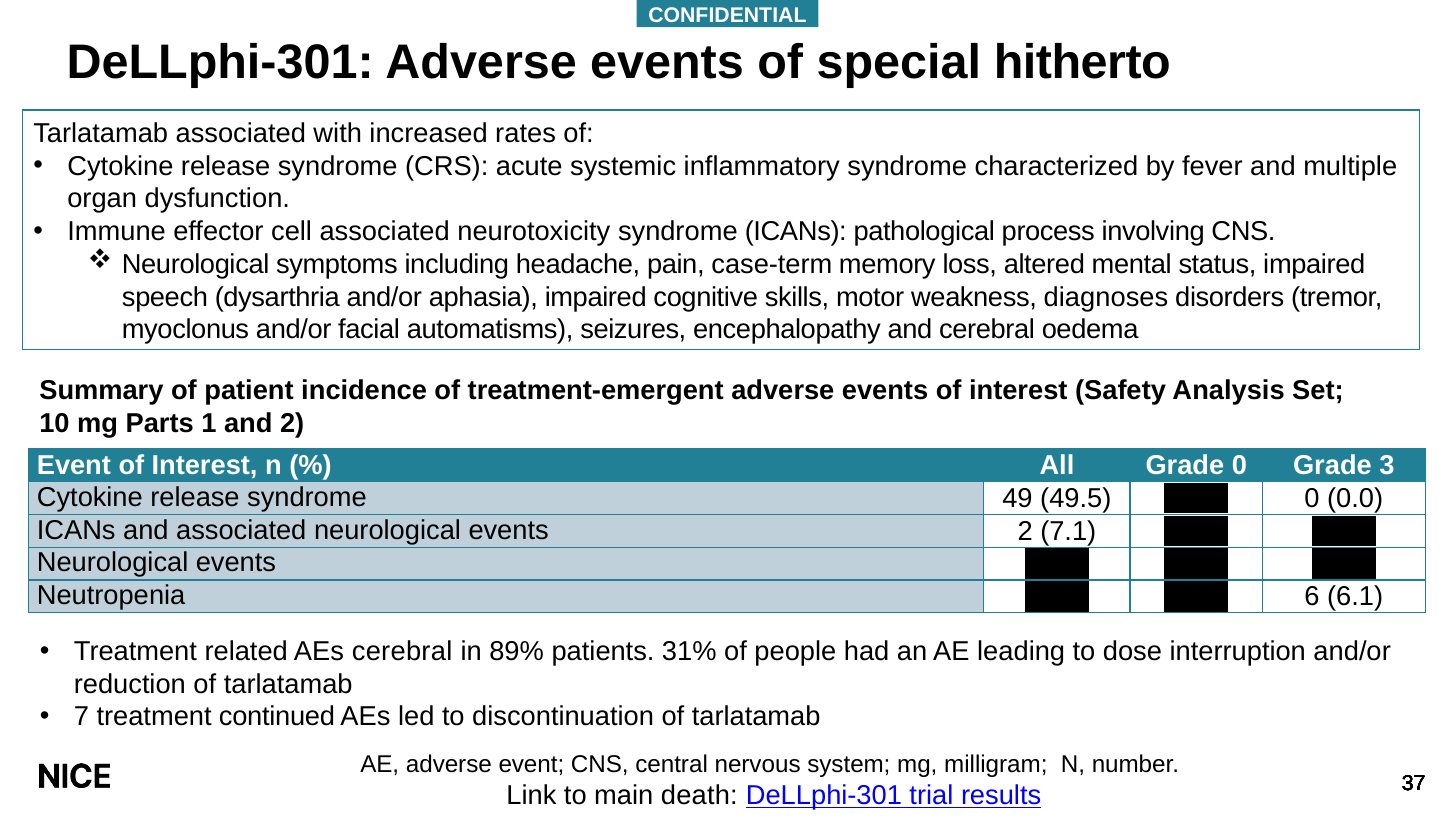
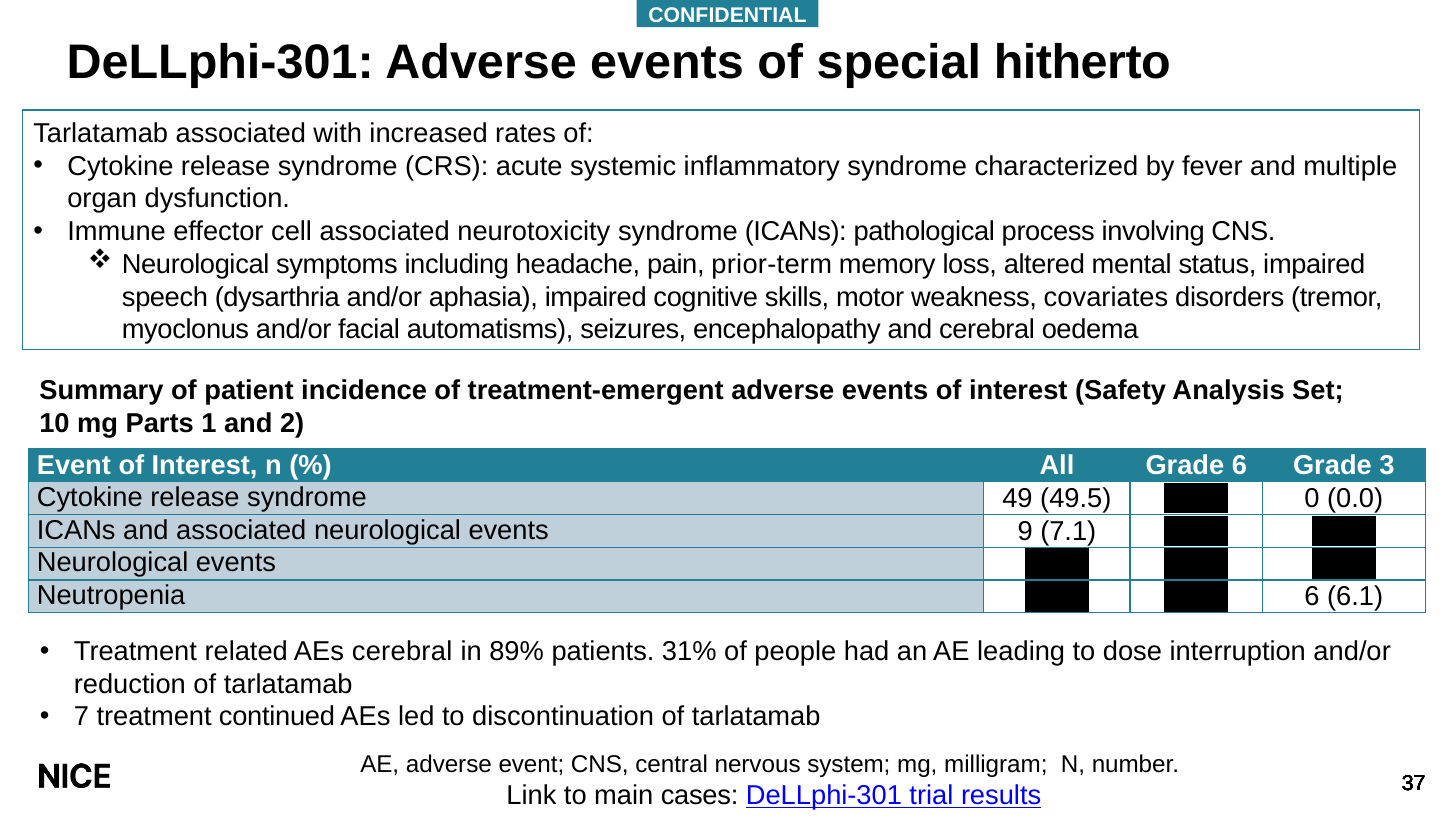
case-term: case-term -> prior-term
diagnoses: diagnoses -> covariates
Grade 0: 0 -> 6
events 2: 2 -> 9
death: death -> cases
